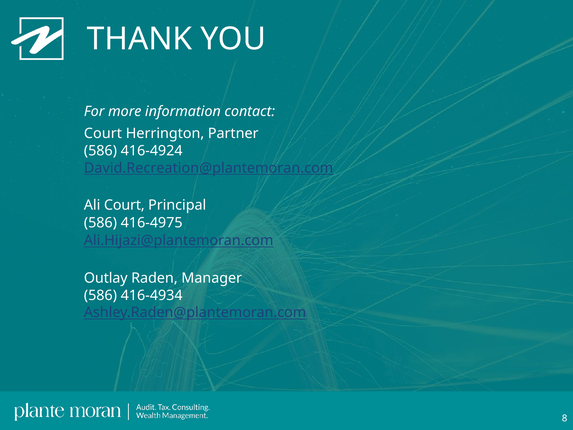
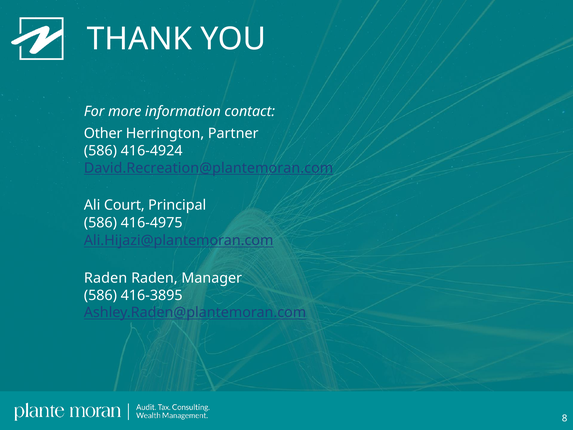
Court at (103, 133): Court -> Other
Outlay at (106, 278): Outlay -> Raden
416-4934: 416-4934 -> 416-3895
